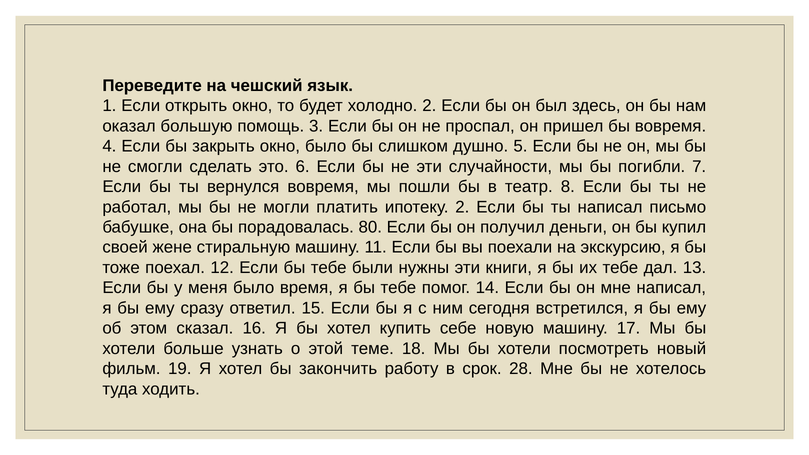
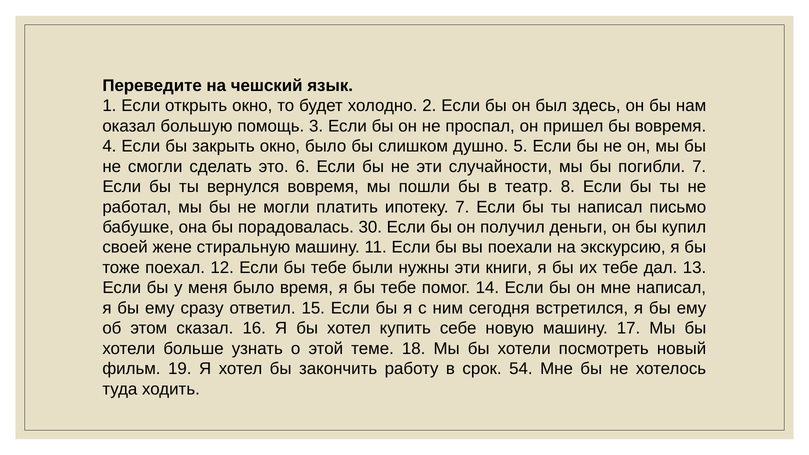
ипотеку 2: 2 -> 7
80: 80 -> 30
28: 28 -> 54
